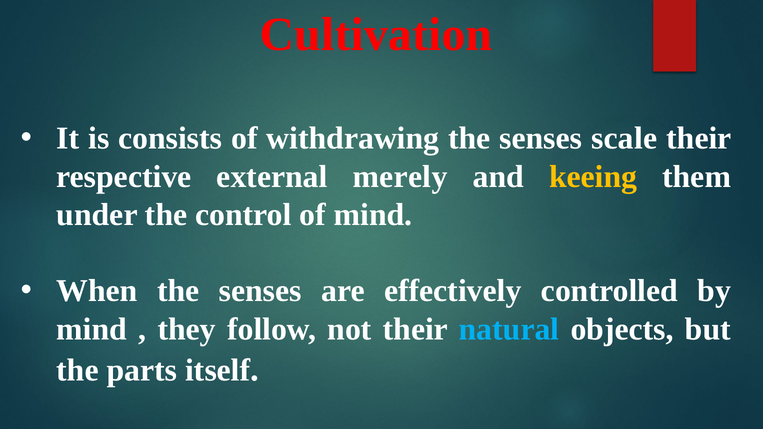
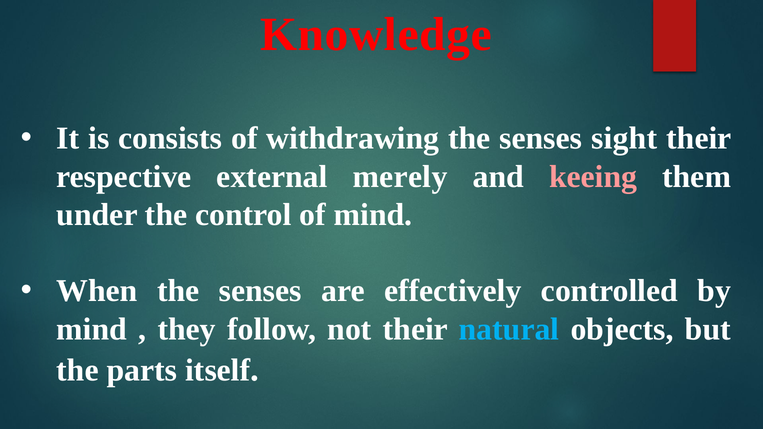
Cultivation: Cultivation -> Knowledge
scale: scale -> sight
keeing colour: yellow -> pink
